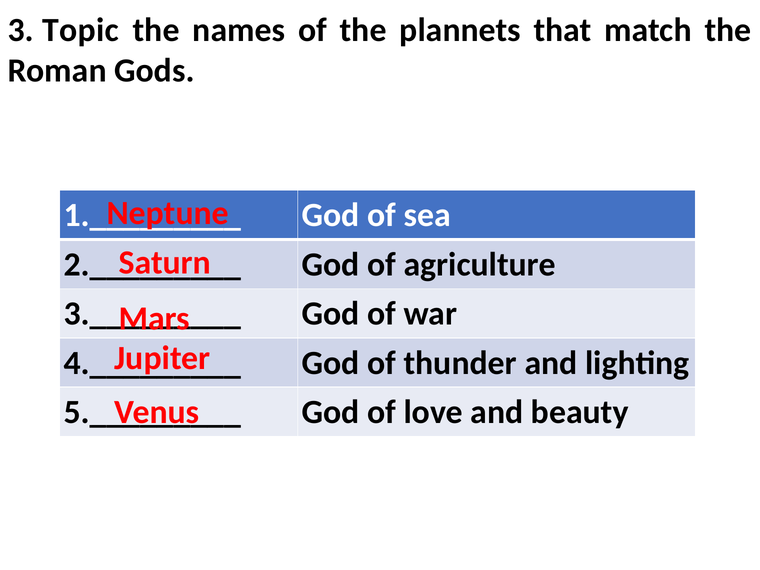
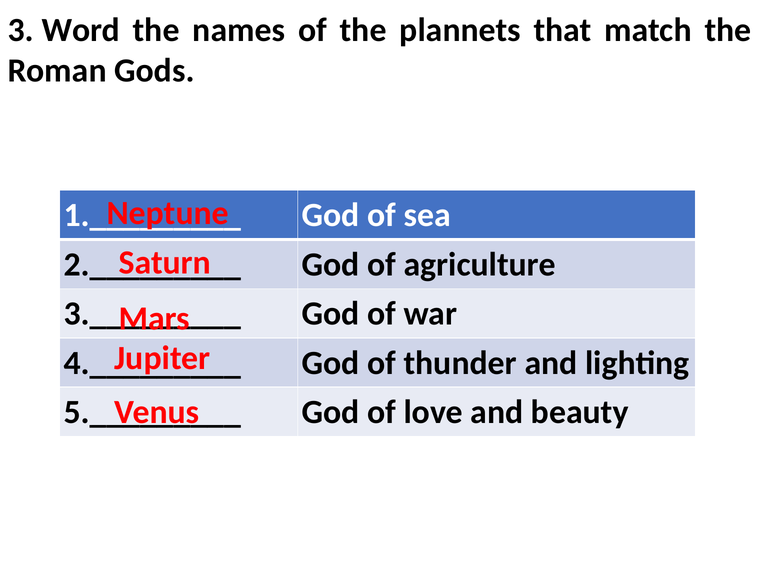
Topic: Topic -> Word
